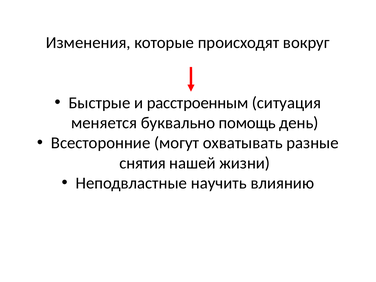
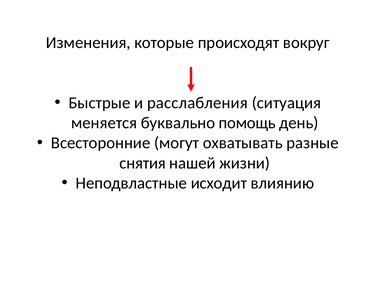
расстроенным: расстроенным -> расслабления
научить: научить -> исходит
